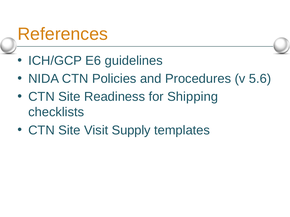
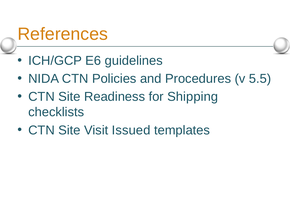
5.6: 5.6 -> 5.5
Supply: Supply -> Issued
